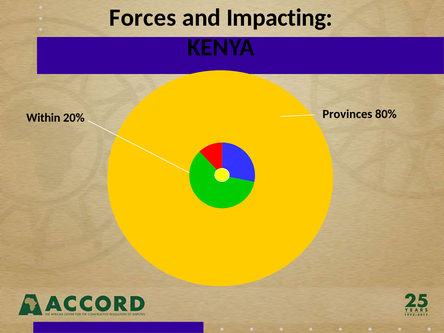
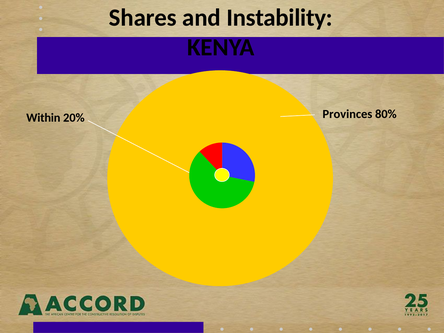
Forces: Forces -> Shares
Impacting: Impacting -> Instability
